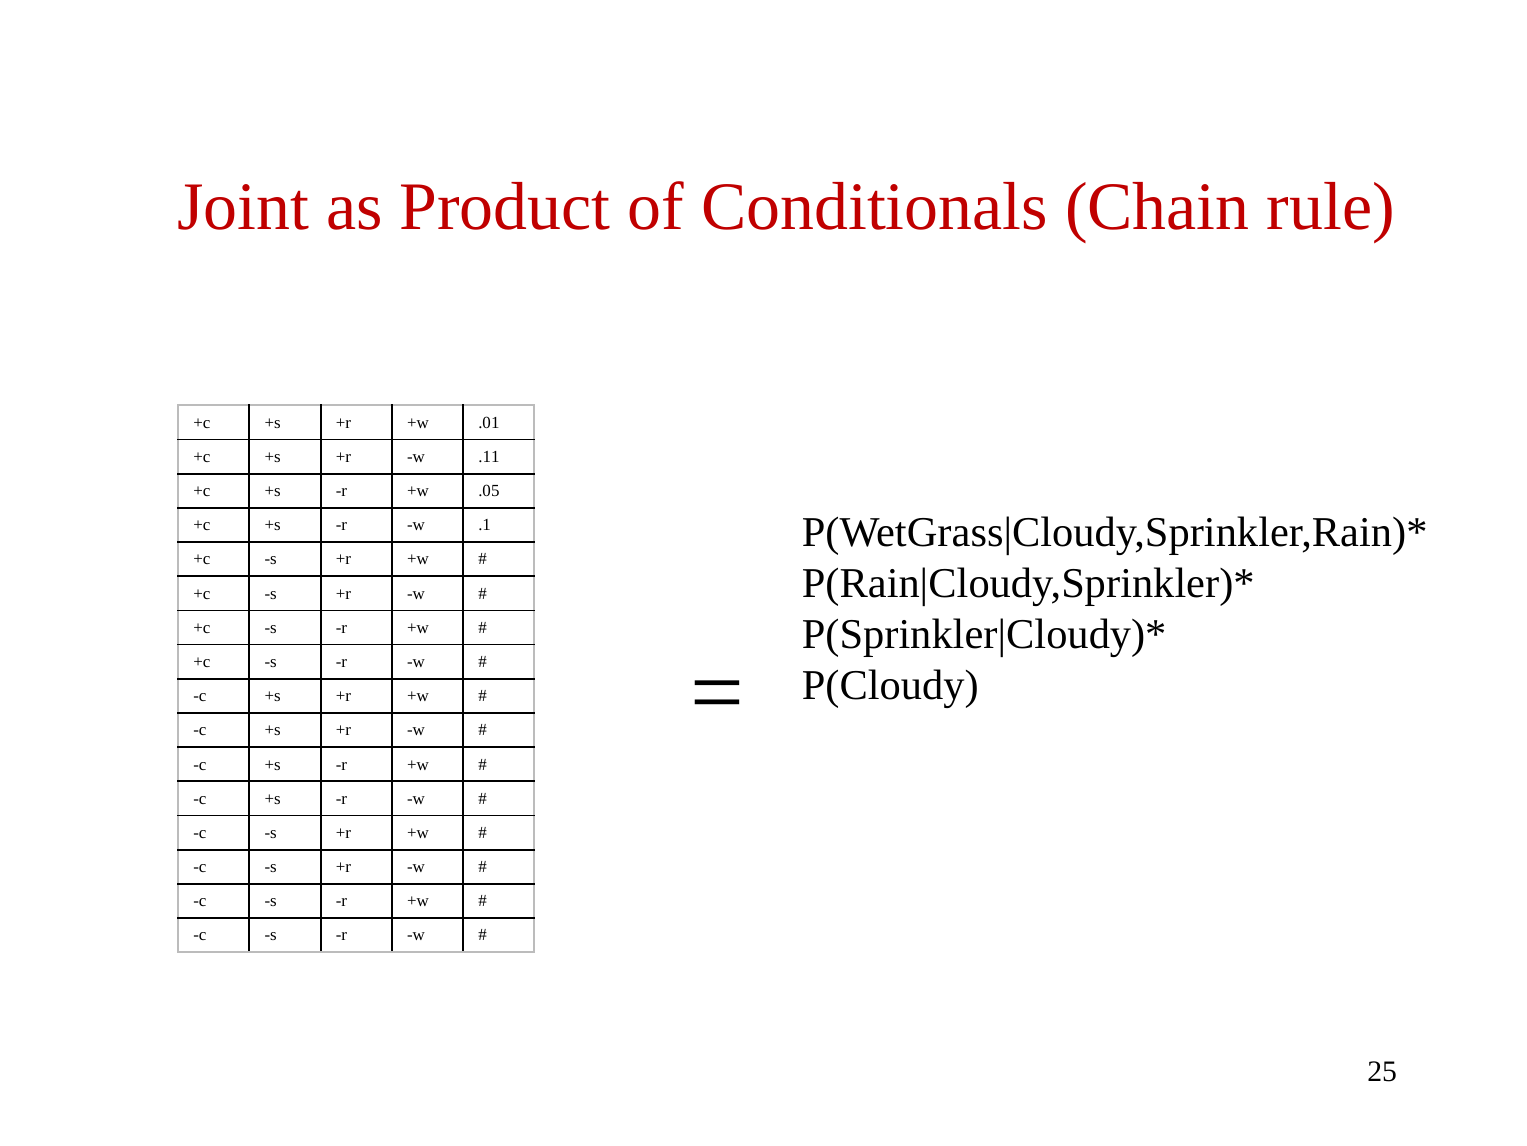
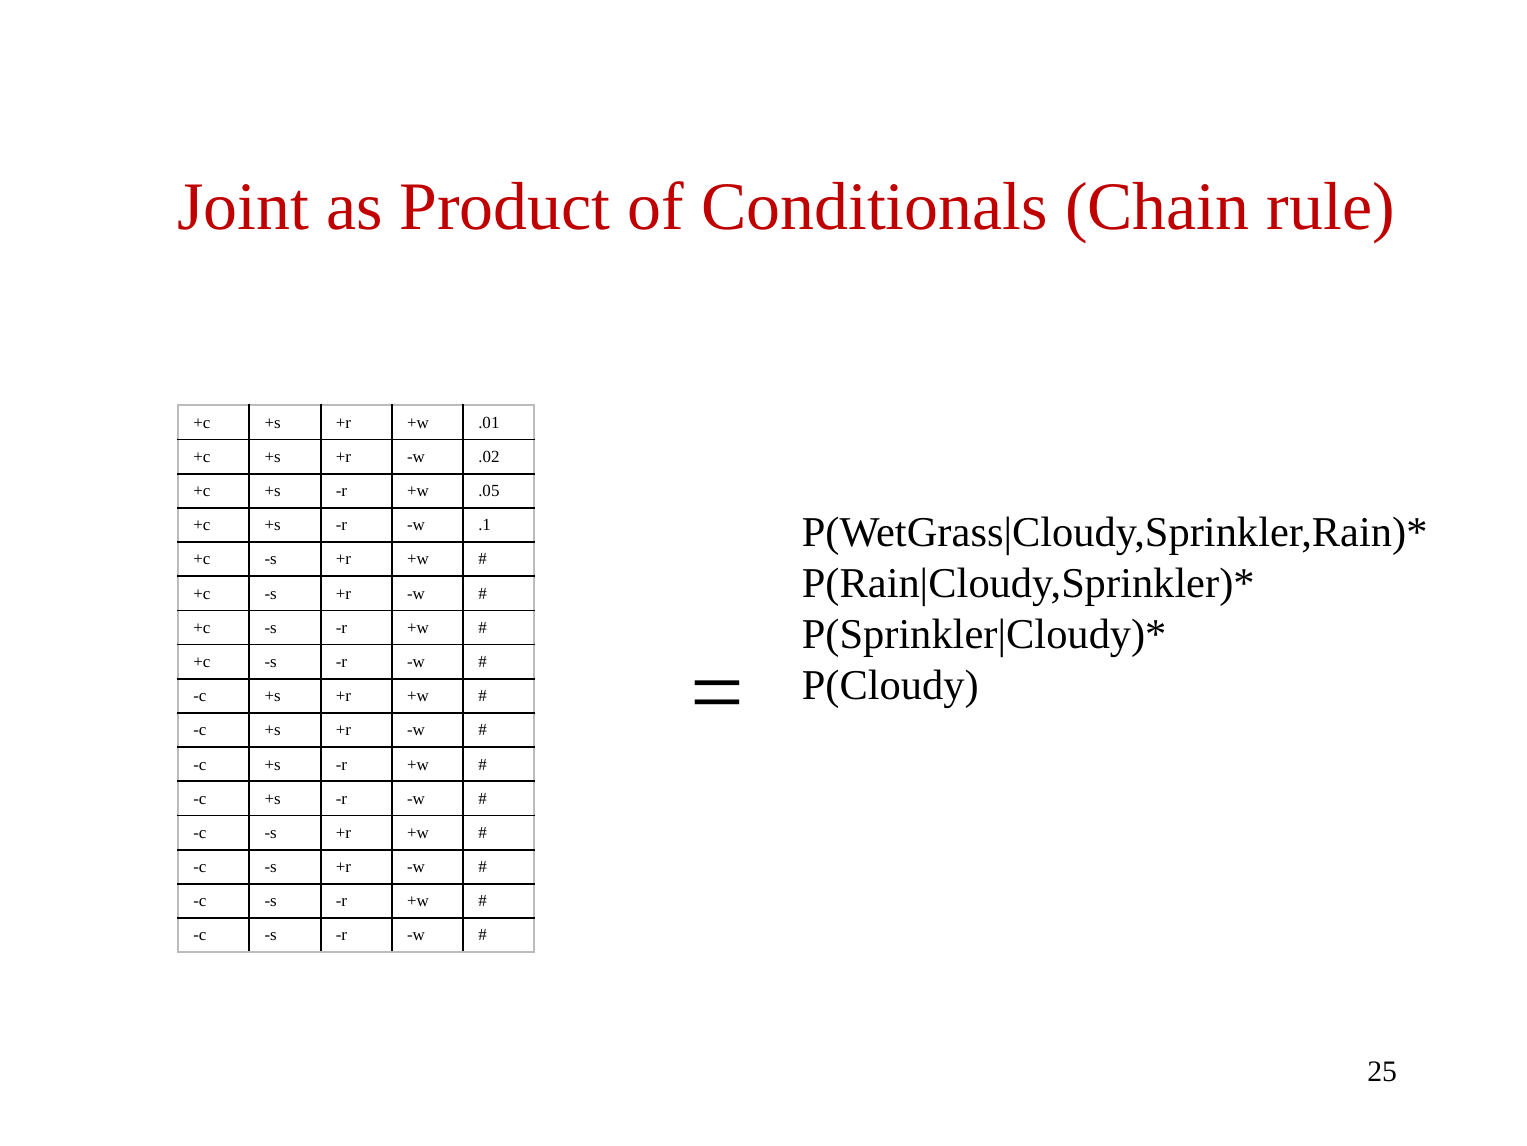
.11: .11 -> .02
